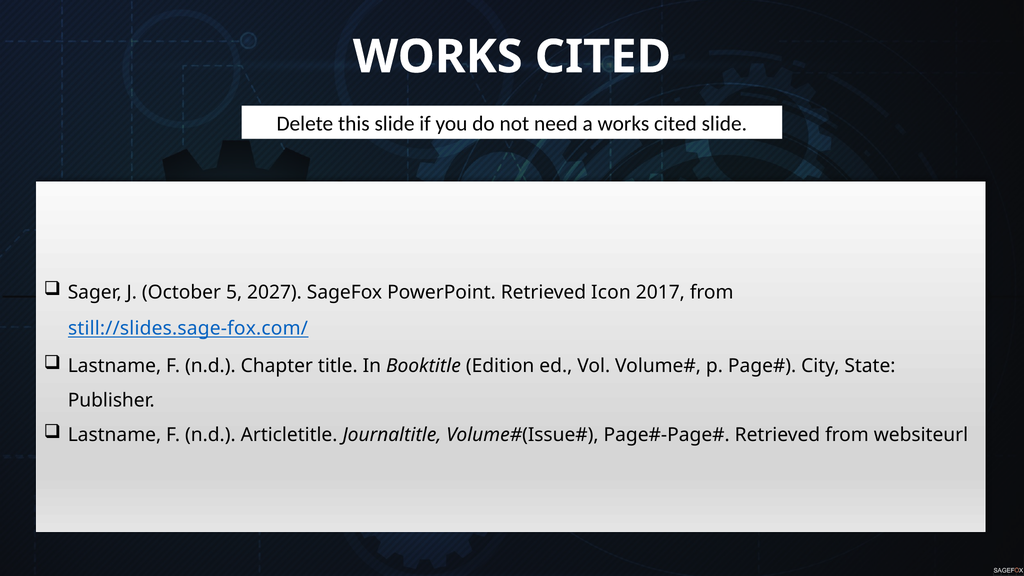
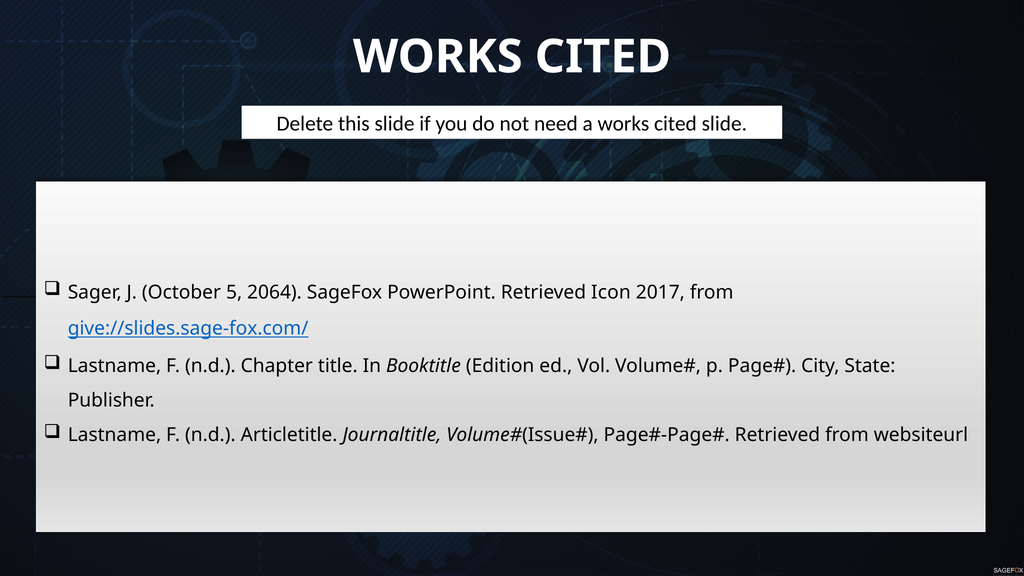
2027: 2027 -> 2064
still://slides.sage-fox.com/: still://slides.sage-fox.com/ -> give://slides.sage-fox.com/
